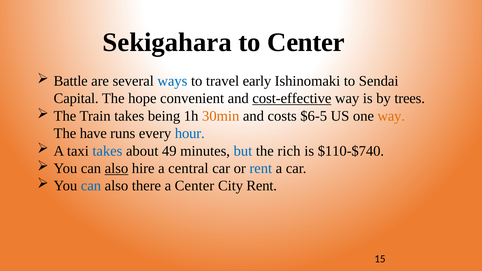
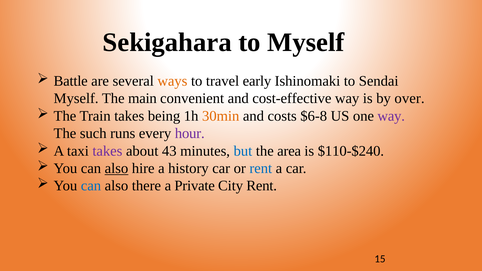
to Center: Center -> Myself
ways colour: blue -> orange
Capital at (76, 99): Capital -> Myself
hope: hope -> main
cost-effective underline: present -> none
trees: trees -> over
$6-5: $6-5 -> $6-8
way at (391, 116) colour: orange -> purple
have: have -> such
hour colour: blue -> purple
takes at (107, 151) colour: blue -> purple
49: 49 -> 43
rich: rich -> area
$110-$740: $110-$740 -> $110-$240
central: central -> history
a Center: Center -> Private
